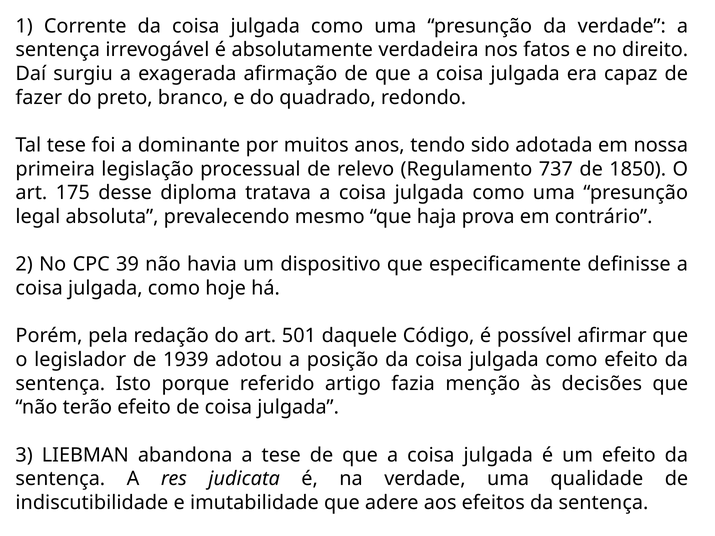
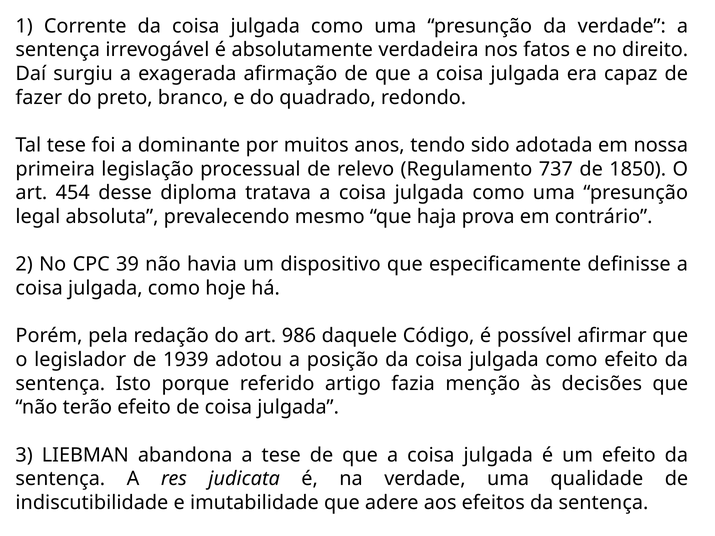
175: 175 -> 454
501: 501 -> 986
